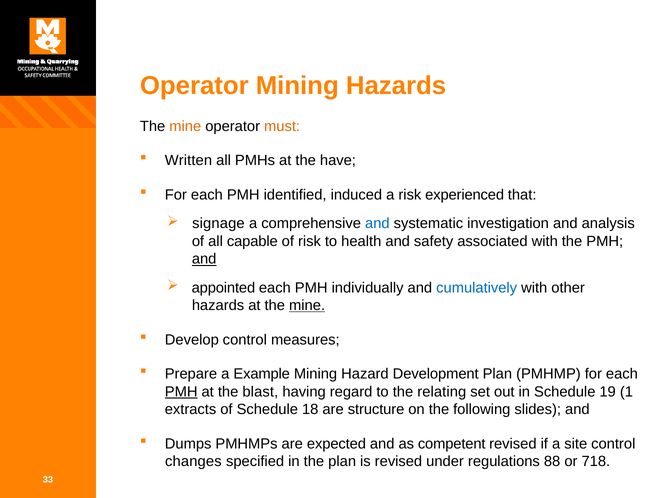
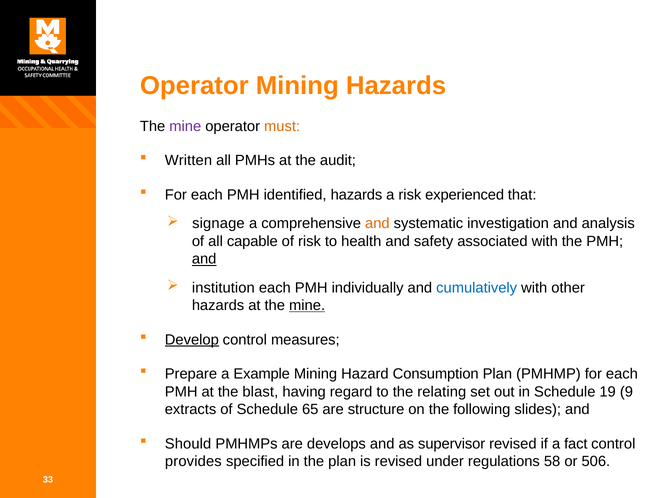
mine at (185, 126) colour: orange -> purple
have: have -> audit
identified induced: induced -> hazards
and at (377, 224) colour: blue -> orange
appointed: appointed -> institution
Develop underline: none -> present
Development: Development -> Consumption
PMH at (181, 392) underline: present -> none
1: 1 -> 9
18: 18 -> 65
Dumps: Dumps -> Should
expected: expected -> develops
competent: competent -> supervisor
site: site -> fact
changes: changes -> provides
88: 88 -> 58
718: 718 -> 506
